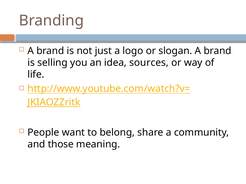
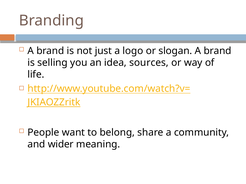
those: those -> wider
